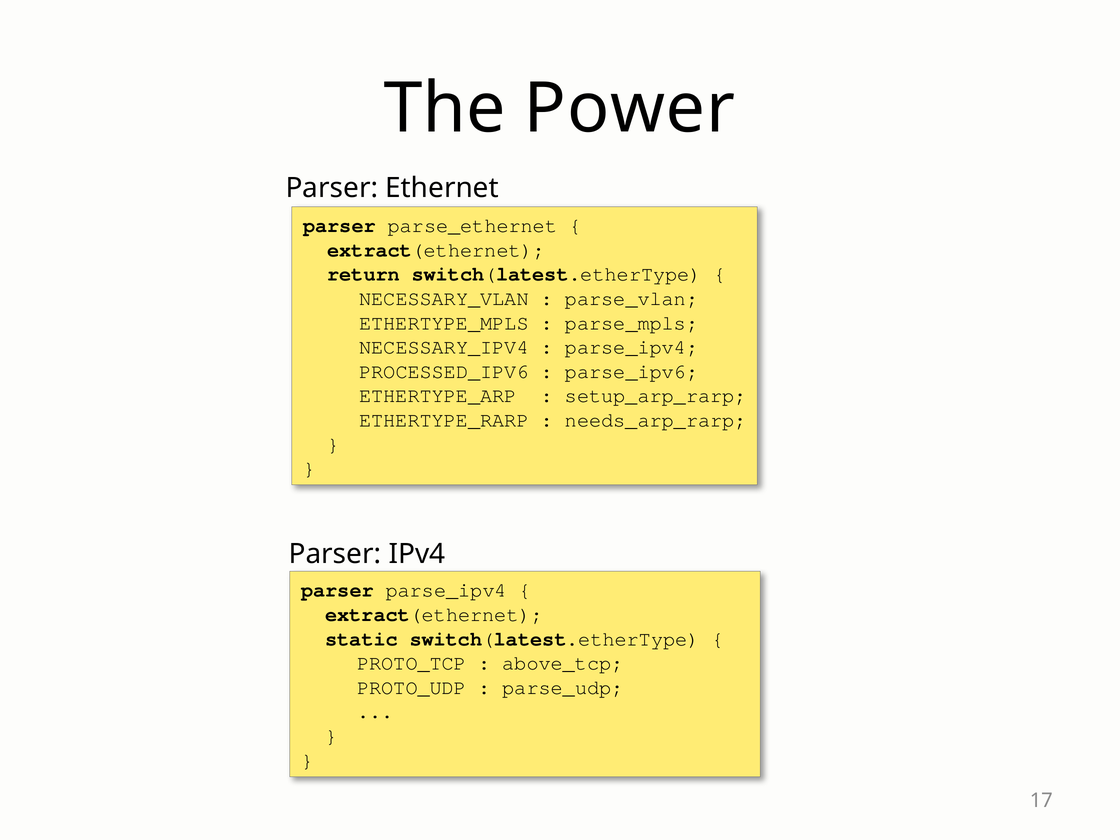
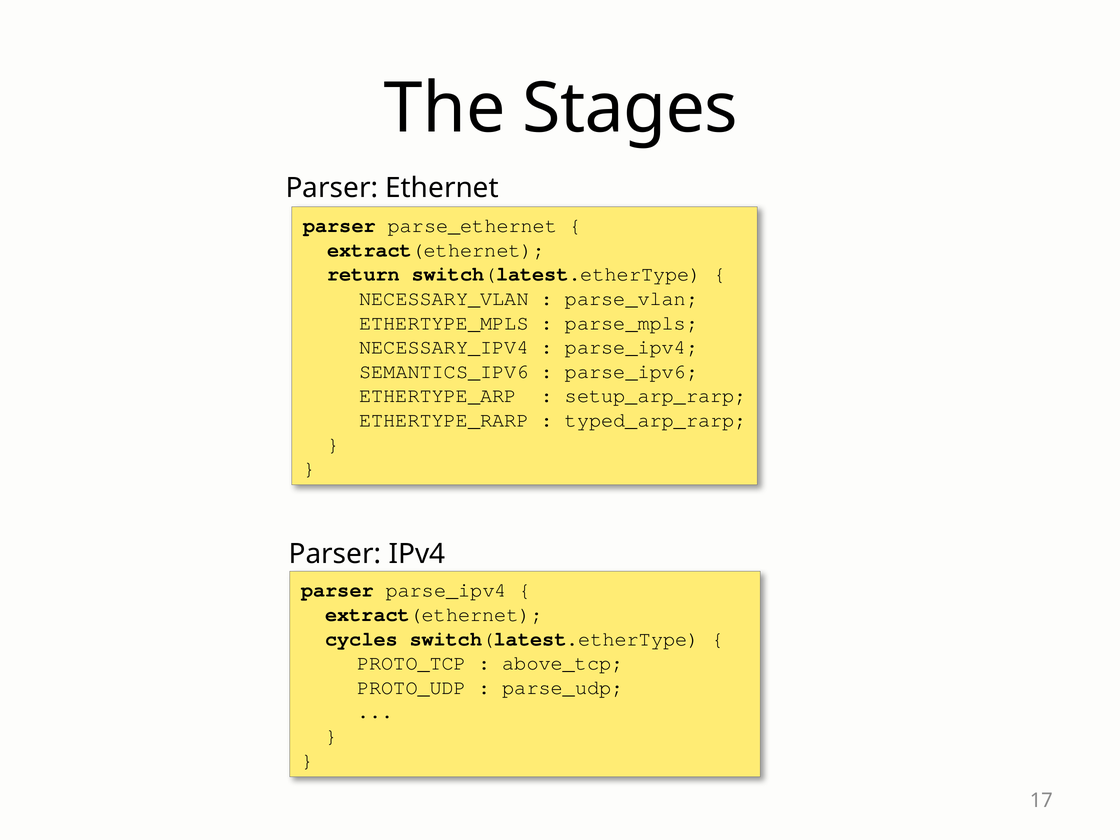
Power: Power -> Stages
PROCESSED_IPV6: PROCESSED_IPV6 -> SEMANTICS_IPV6
needs_arp_rarp: needs_arp_rarp -> typed_arp_rarp
static: static -> cycles
